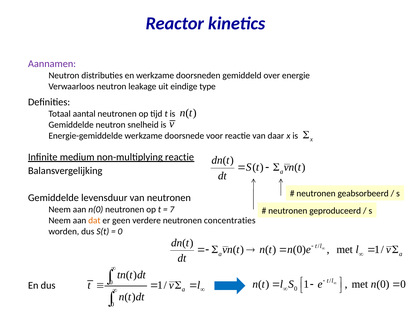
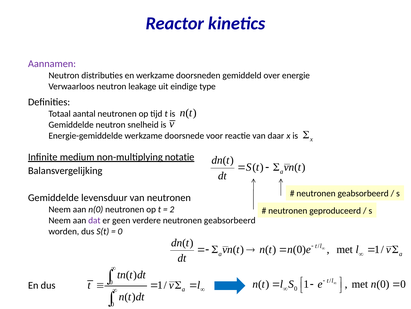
non-multiplying reactie: reactie -> notatie
7: 7 -> 2
dat colour: orange -> purple
verdere neutronen concentraties: concentraties -> geabsorbeerd
